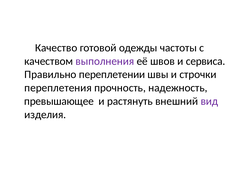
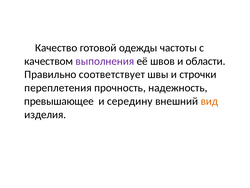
сервиса: сервиса -> области
переплетении: переплетении -> соответствует
растянуть: растянуть -> середину
вид colour: purple -> orange
